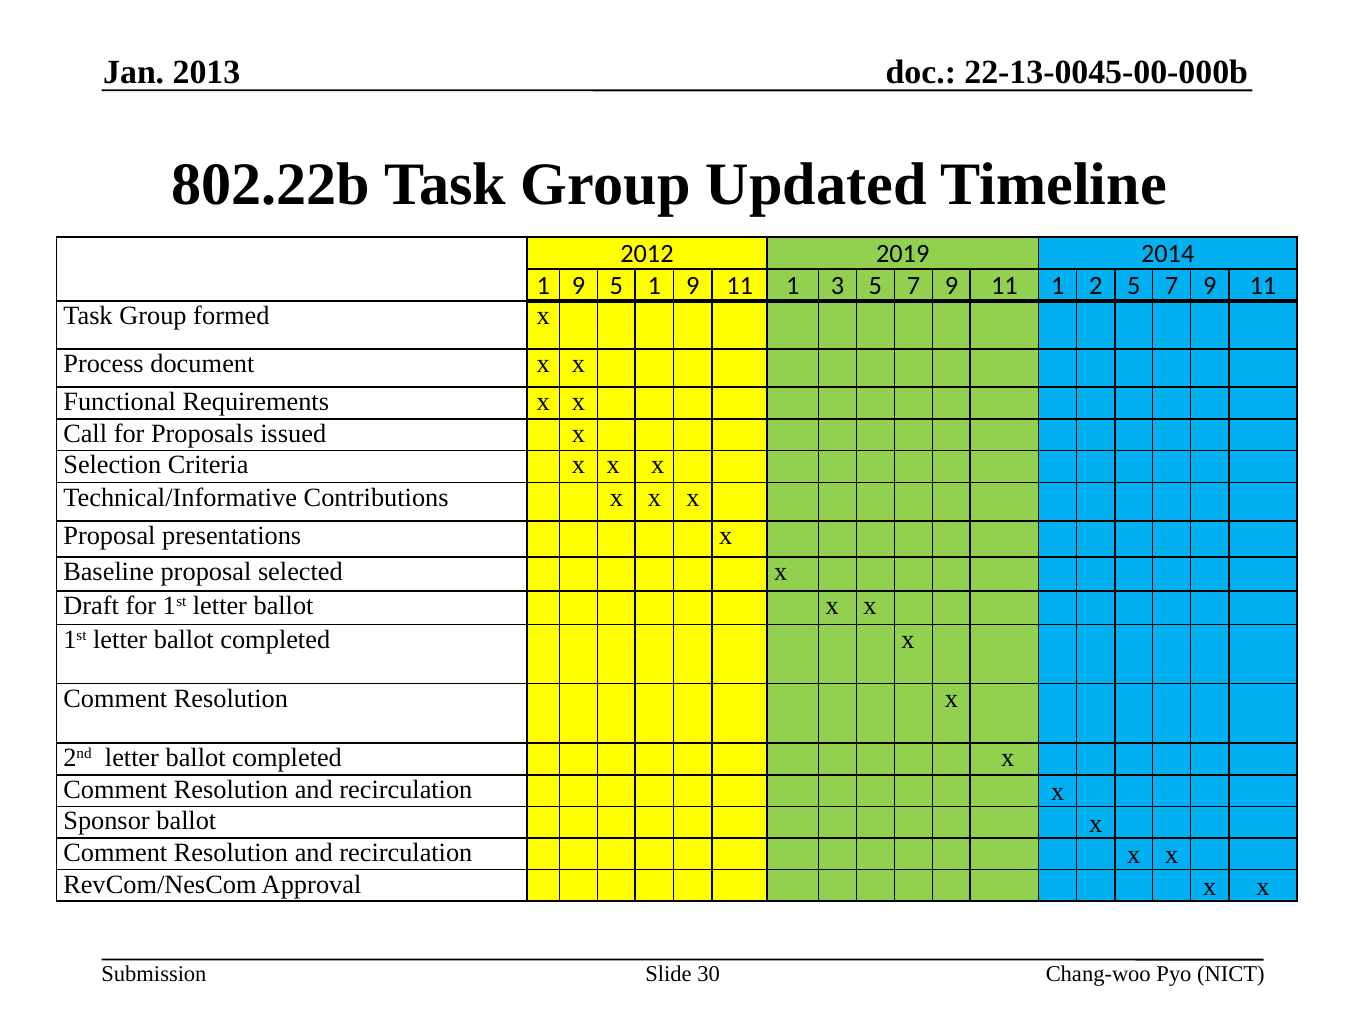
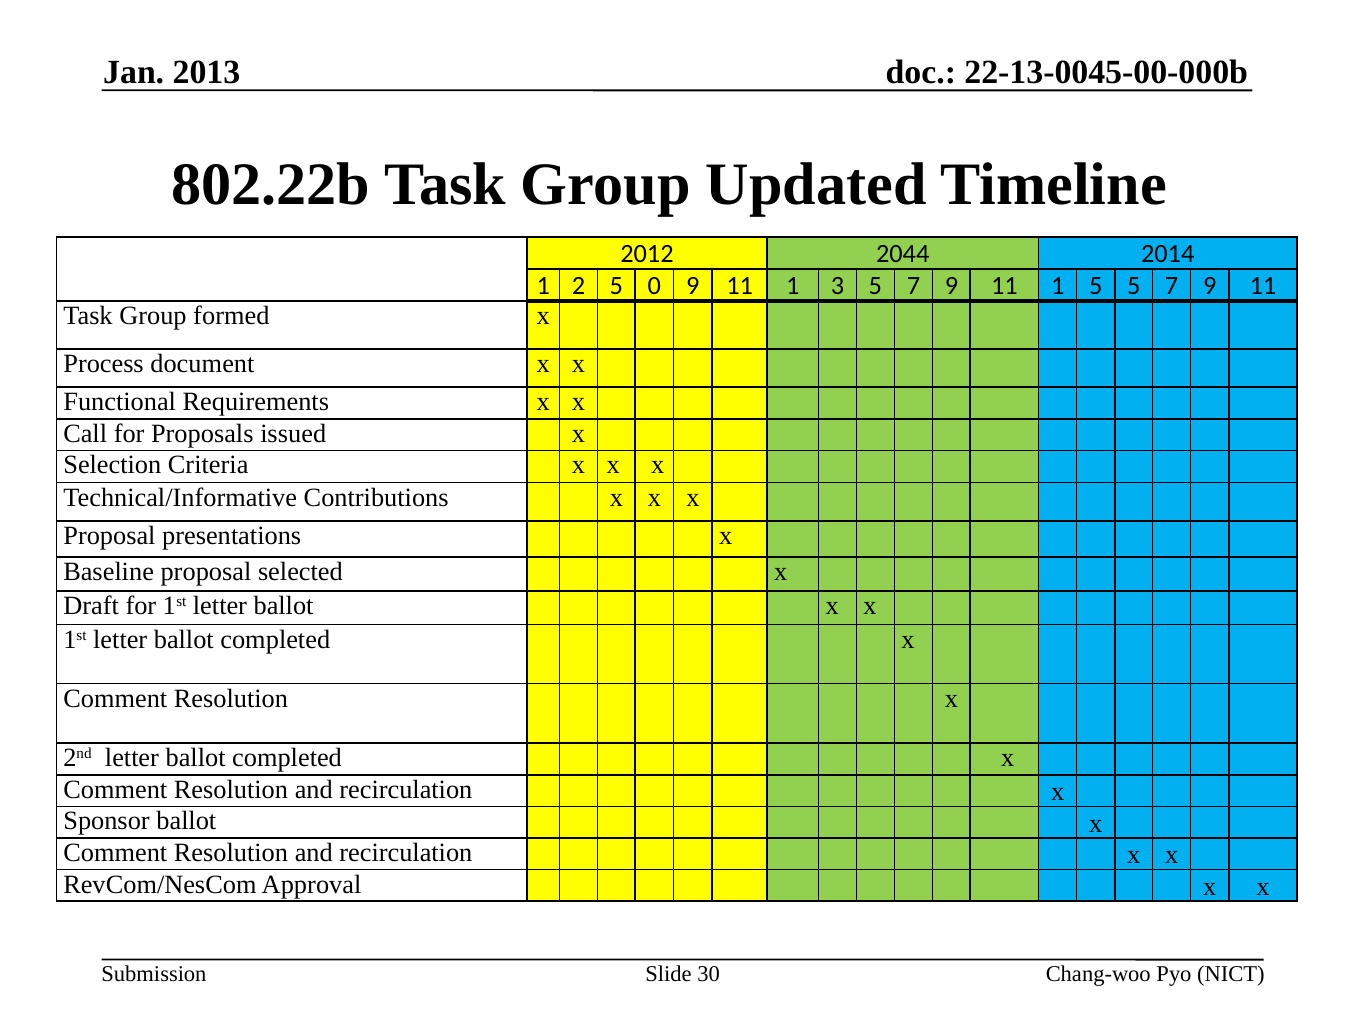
2019: 2019 -> 2044
9 at (578, 285): 9 -> 2
5 1: 1 -> 0
1 2: 2 -> 5
